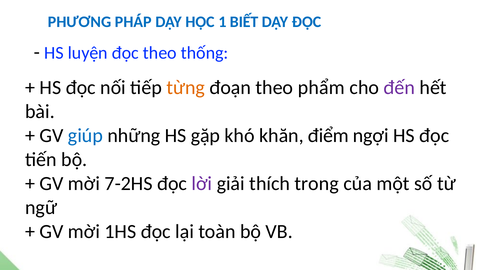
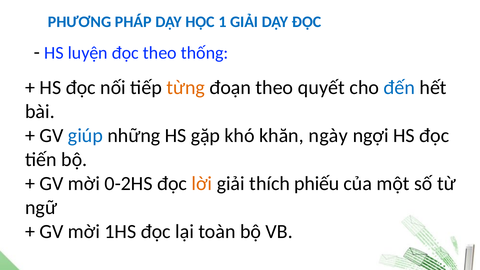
1 BIẾT: BIẾT -> GIẢI
phẩm: phẩm -> quyết
đến colour: purple -> blue
điểm: điểm -> ngày
7-2HS: 7-2HS -> 0-2HS
lời colour: purple -> orange
trong: trong -> phiếu
